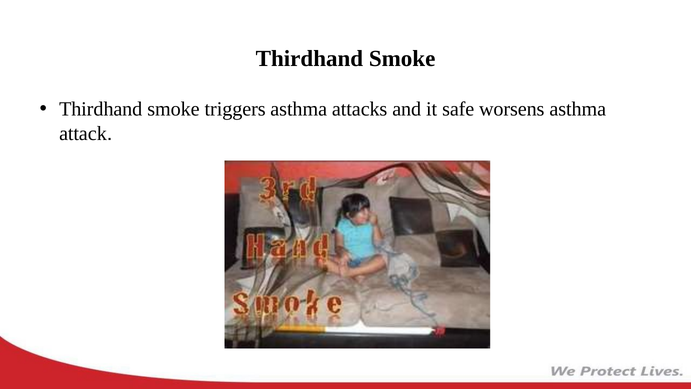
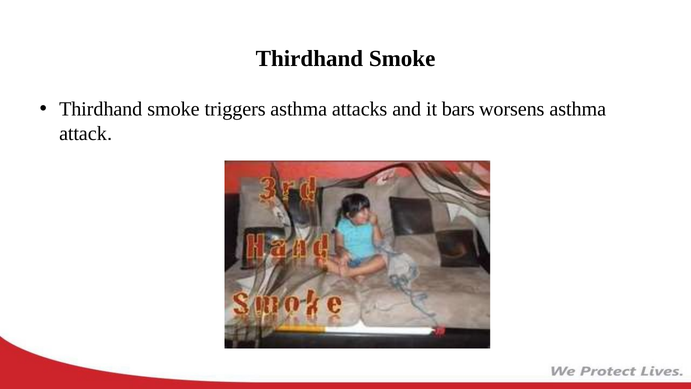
safe: safe -> bars
